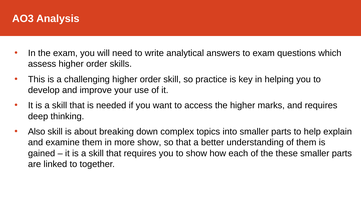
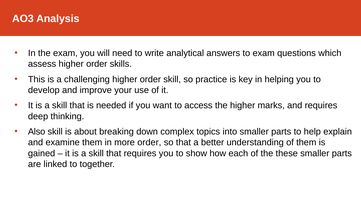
more show: show -> order
